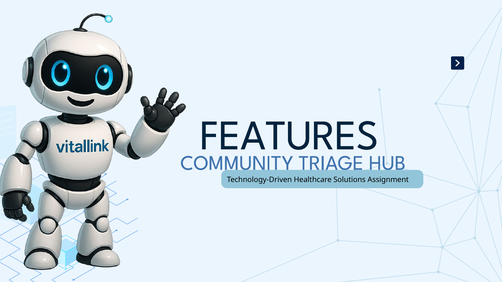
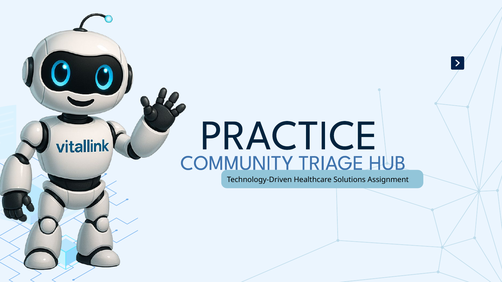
FEATURES: FEATURES -> PRACTICE
